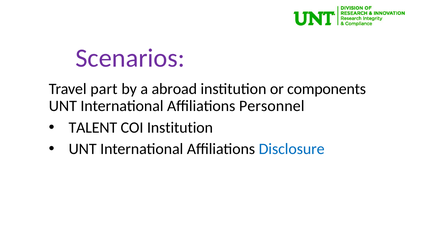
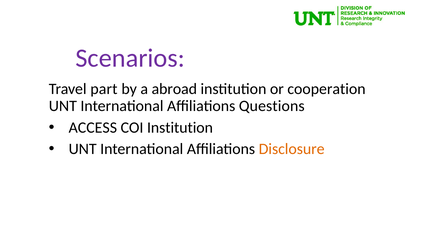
components: components -> cooperation
Personnel: Personnel -> Questions
TALENT: TALENT -> ACCESS
Disclosure colour: blue -> orange
